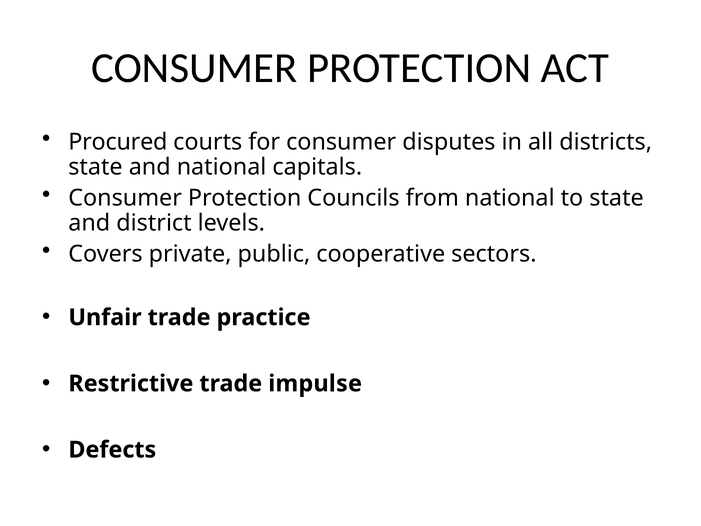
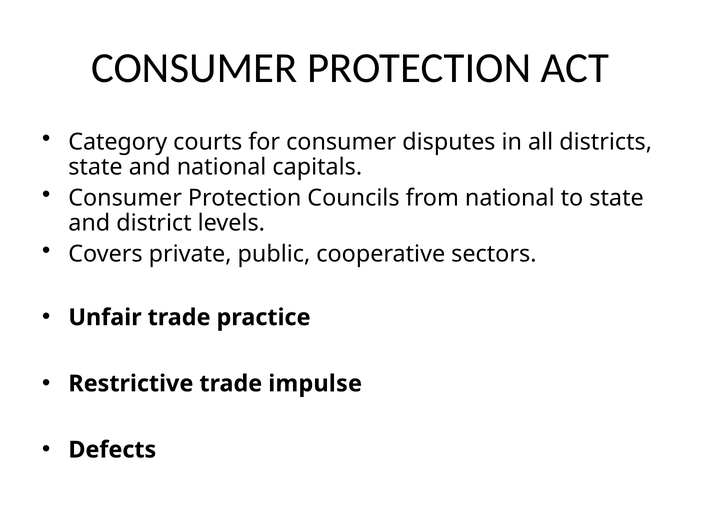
Procured: Procured -> Category
